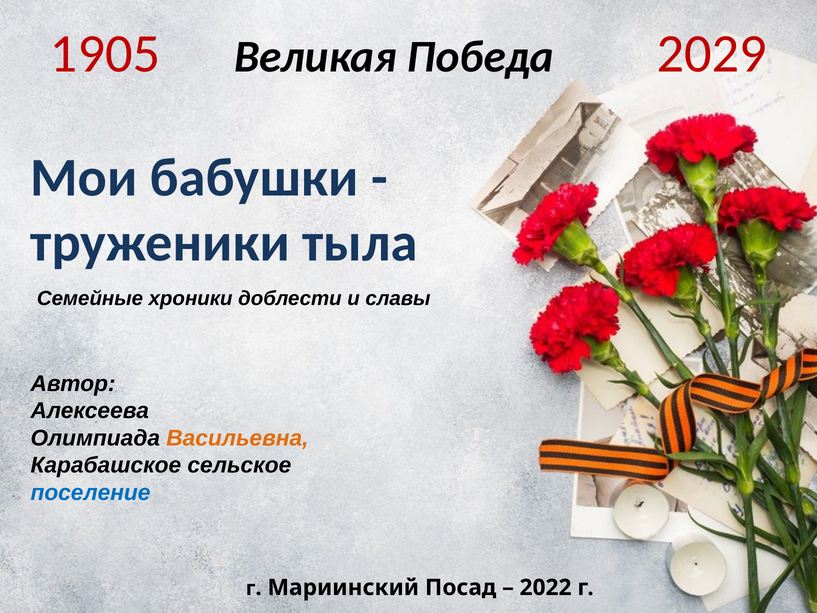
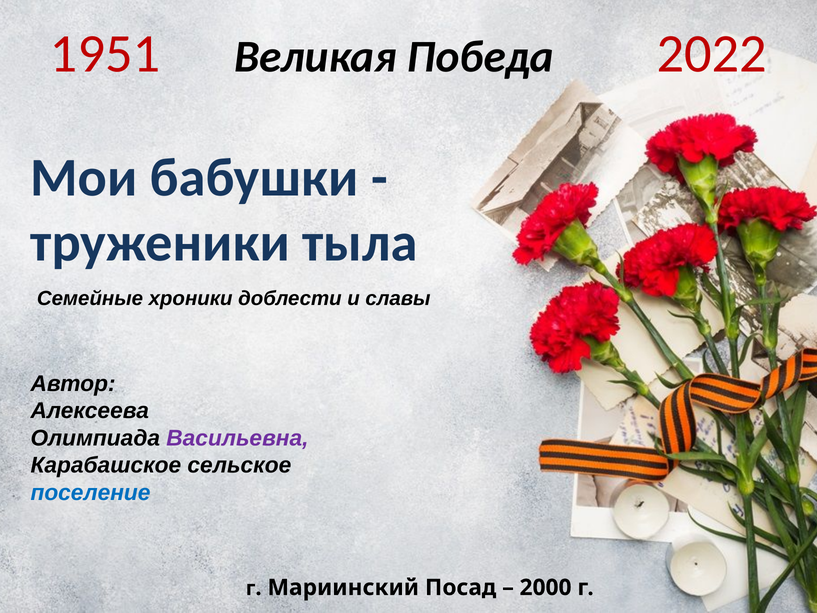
1905: 1905 -> 1951
2029: 2029 -> 2022
Васильевна colour: orange -> purple
2022: 2022 -> 2000
